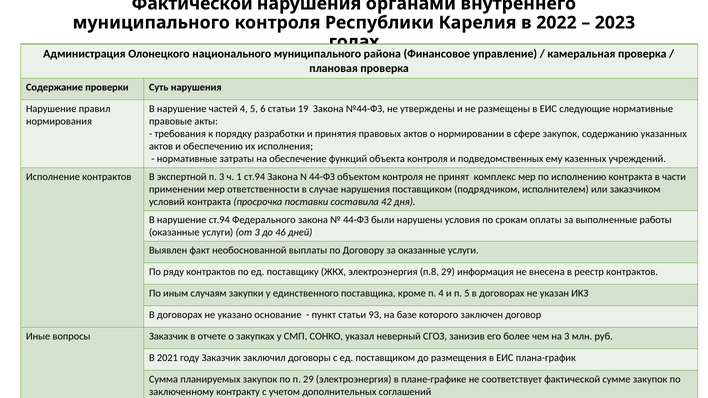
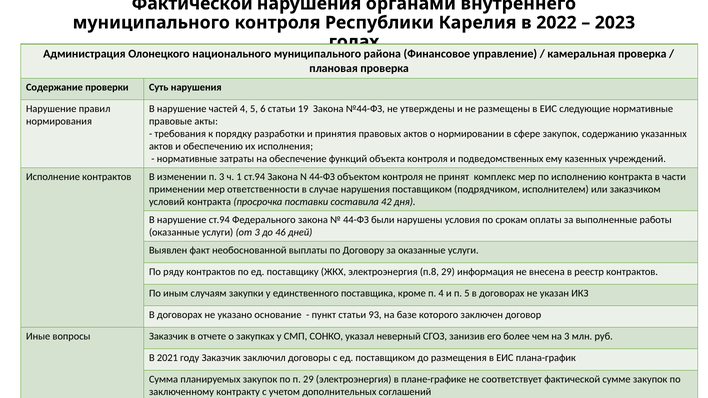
экспертной: экспертной -> изменении
